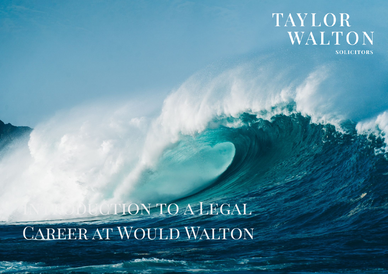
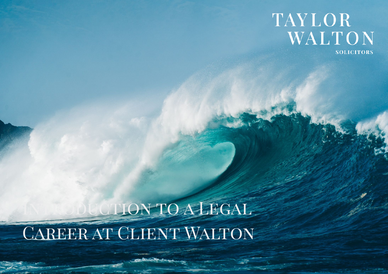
Would: Would -> Client
